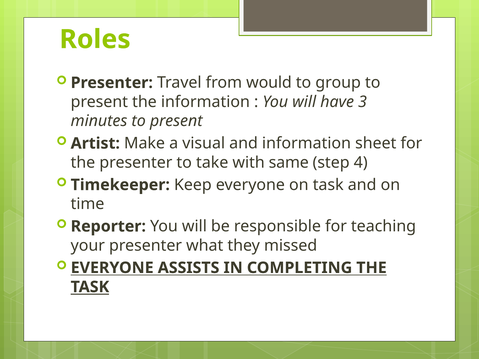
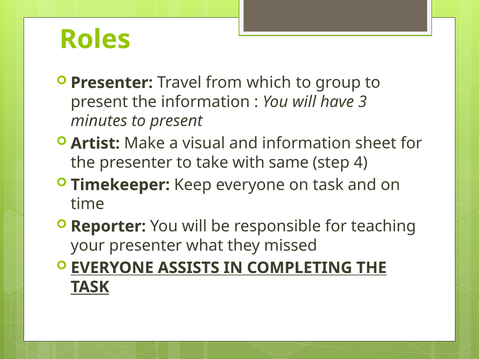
would: would -> which
